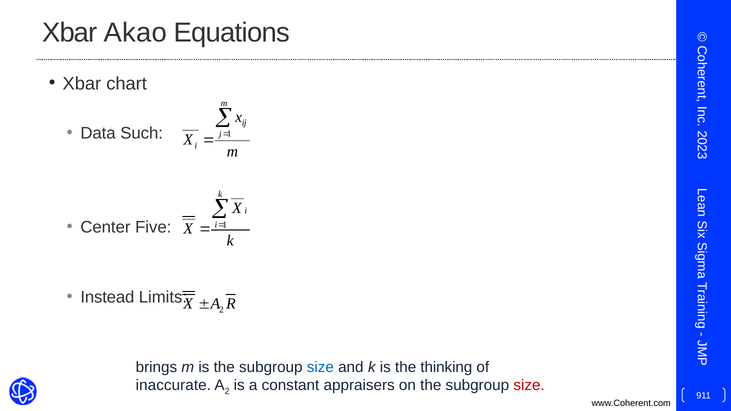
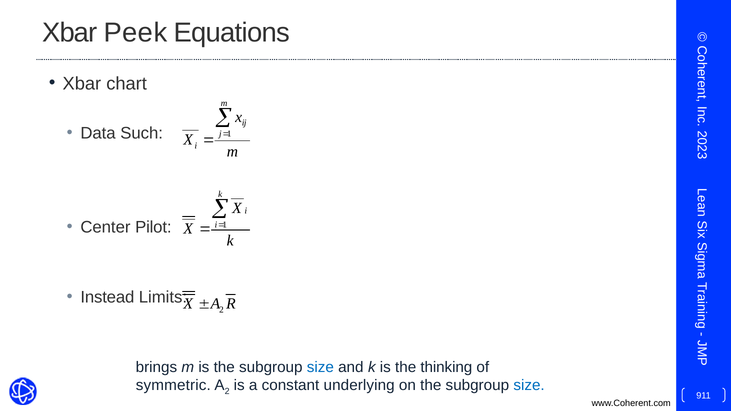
Akao: Akao -> Peek
Five: Five -> Pilot
inaccurate: inaccurate -> symmetric
appraisers: appraisers -> underlying
size at (529, 386) colour: red -> blue
